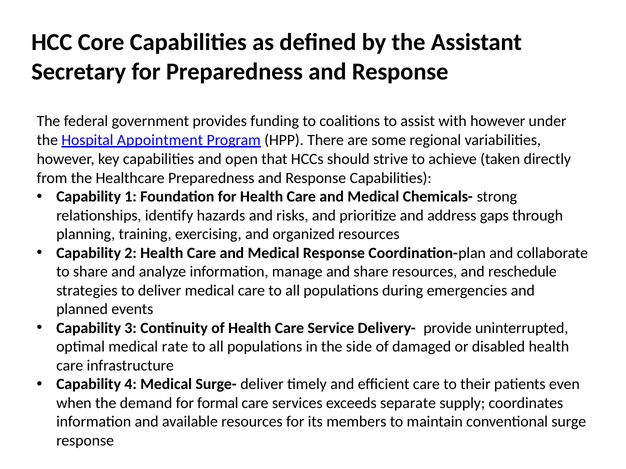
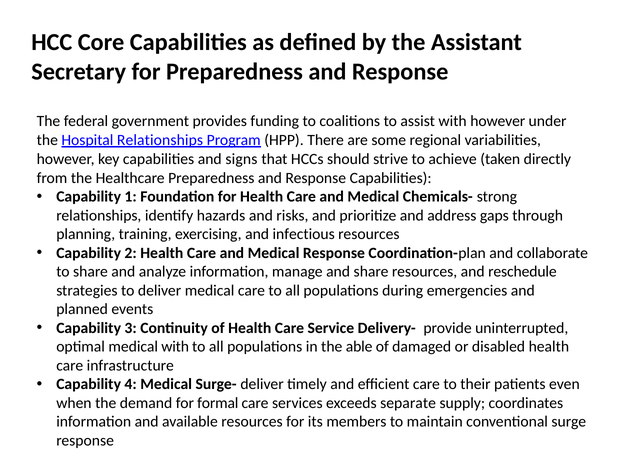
Hospital Appointment: Appointment -> Relationships
open: open -> signs
organized: organized -> infectious
medical rate: rate -> with
side: side -> able
